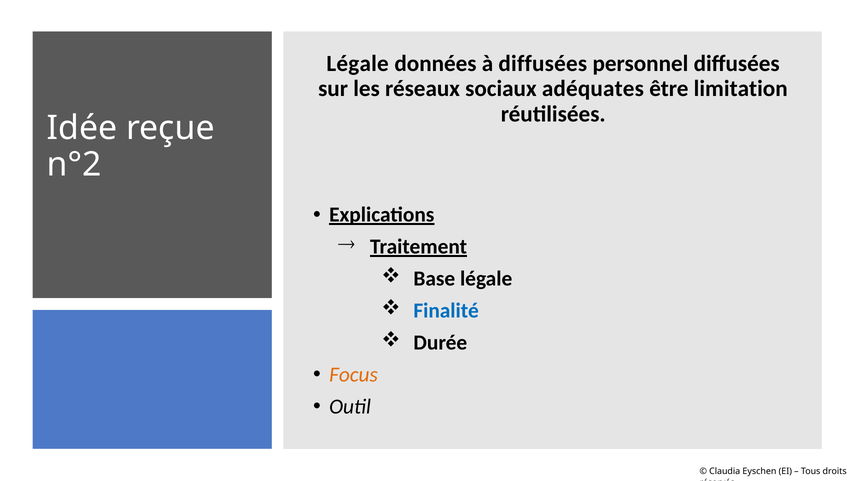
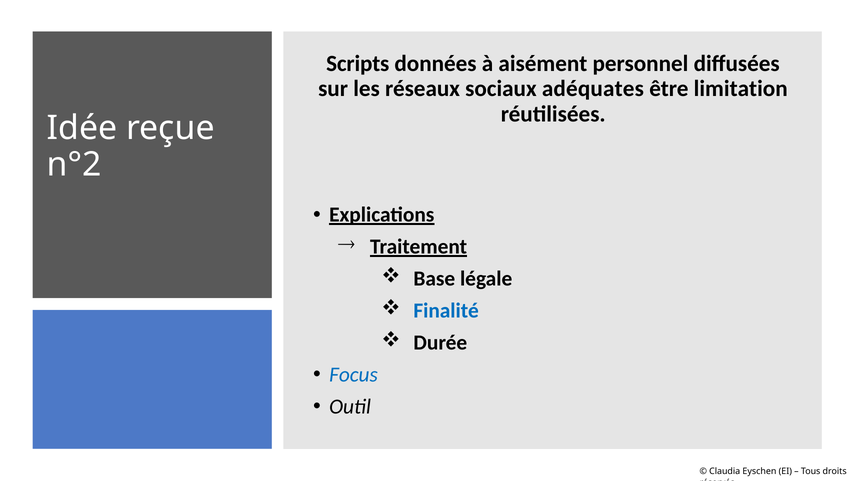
Légale at (358, 64): Légale -> Scripts
à diffusées: diffusées -> aisément
Focus colour: orange -> blue
